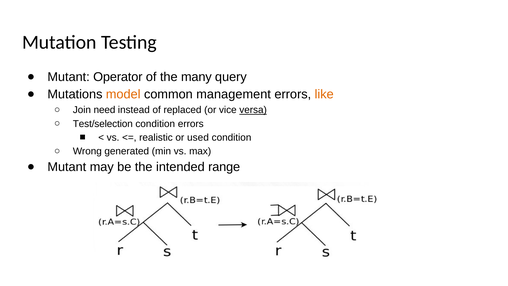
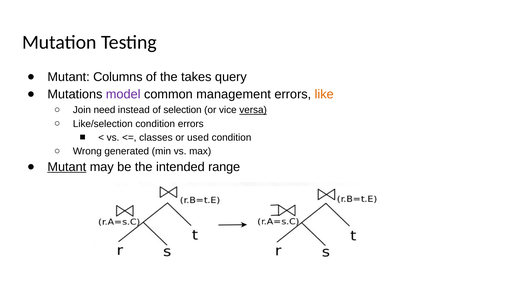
Operator: Operator -> Columns
many: many -> takes
model colour: orange -> purple
replaced: replaced -> selection
Test/selection: Test/selection -> Like/selection
realistic: realistic -> classes
Mutant at (67, 167) underline: none -> present
